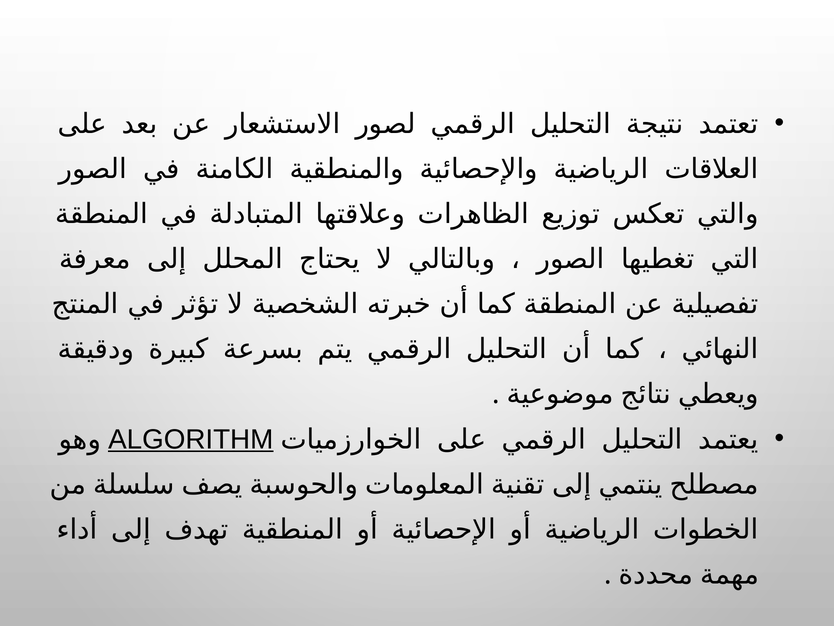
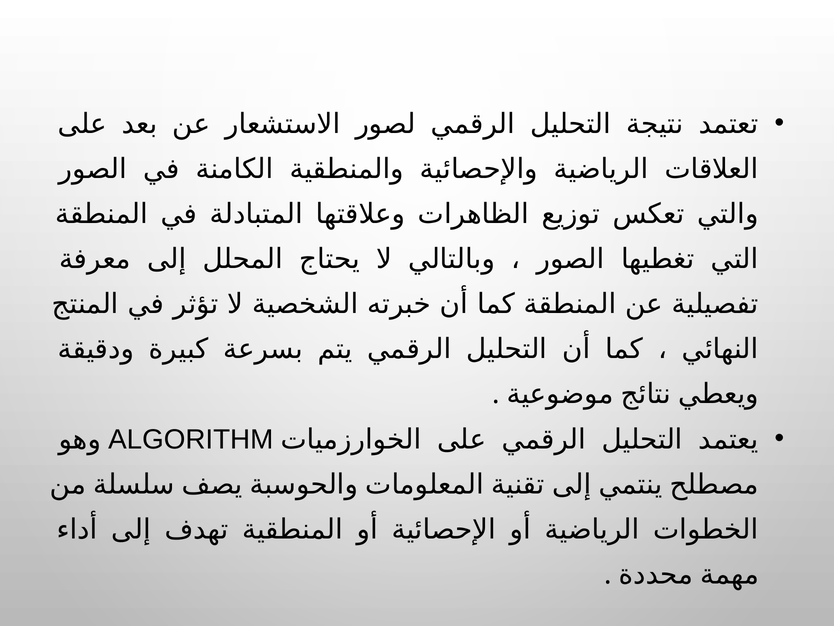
ALGORITHM underline: present -> none
